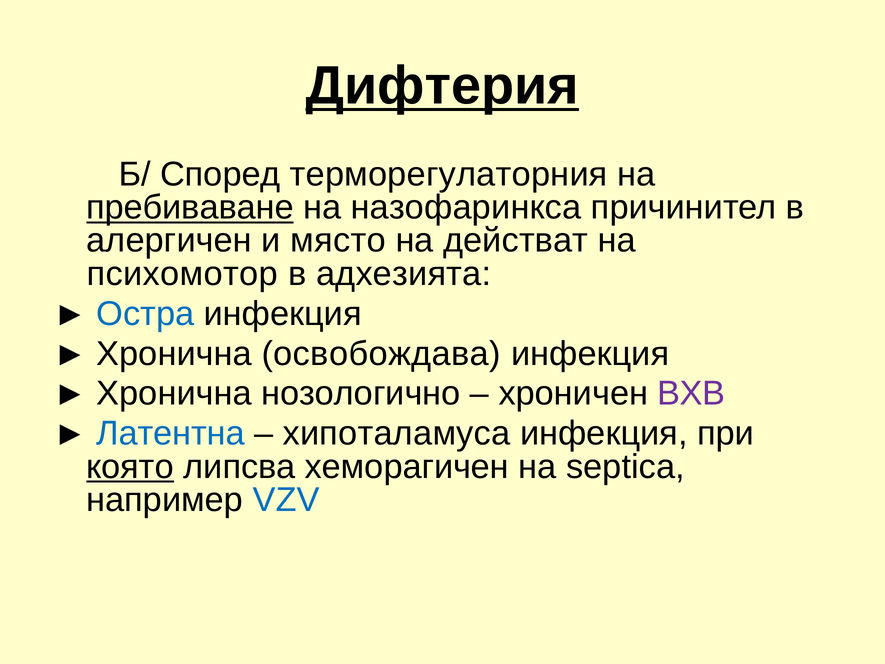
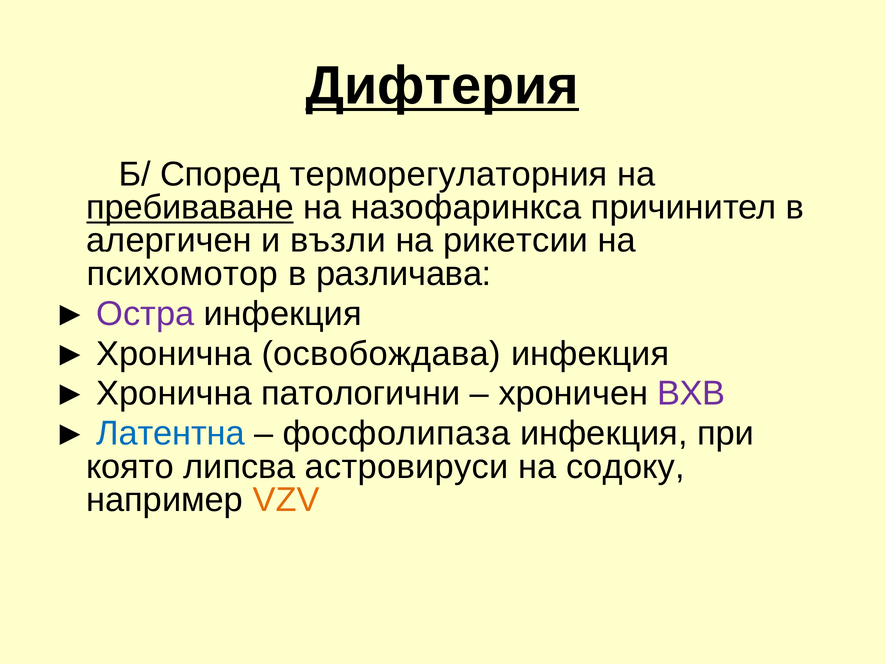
място: място -> възли
действат: действат -> рикетсии
адхезията: адхезията -> различава
Остра colour: blue -> purple
нозологично: нозологично -> патологични
хипоталамуса: хипоталамуса -> фосфолипаза
която underline: present -> none
хеморагичен: хеморагичен -> астровируси
septica: septica -> содоку
VZV colour: blue -> orange
